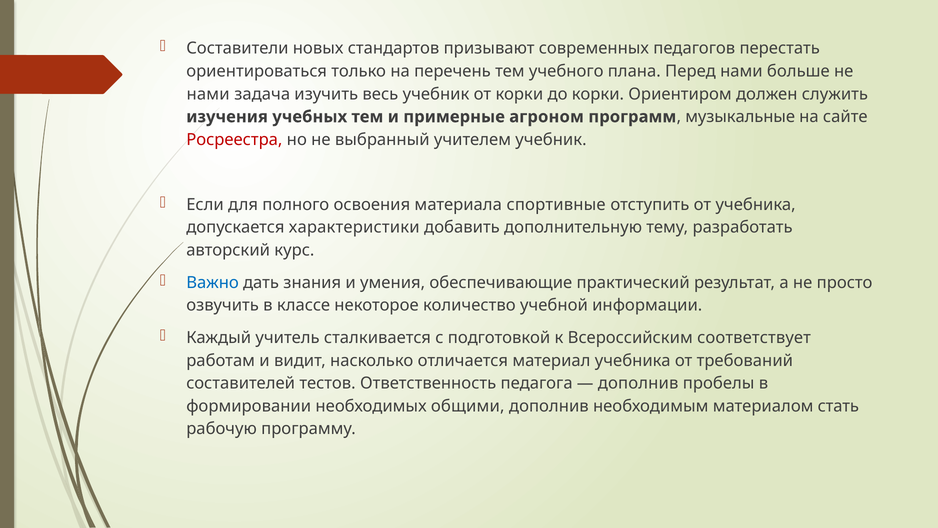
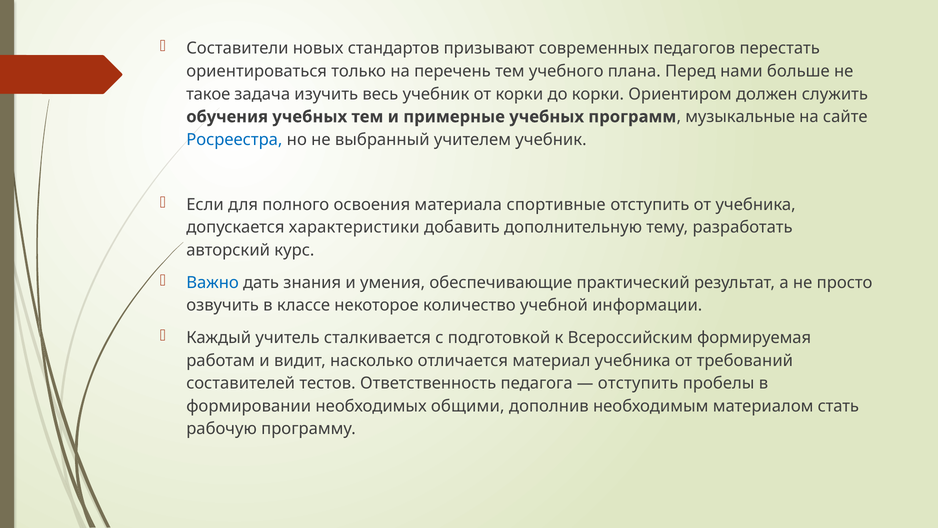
нами at (208, 94): нами -> такое
изучения: изучения -> обучения
примерные агроном: агроном -> учебных
Росреестра colour: red -> blue
соответствует: соответствует -> формируемая
дополнив at (638, 383): дополнив -> отступить
